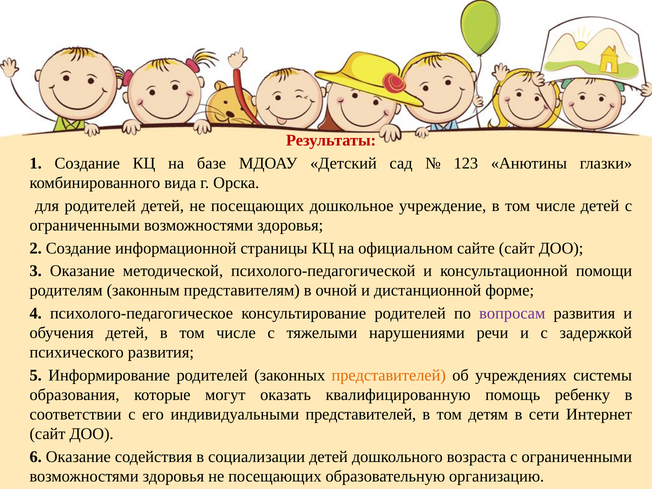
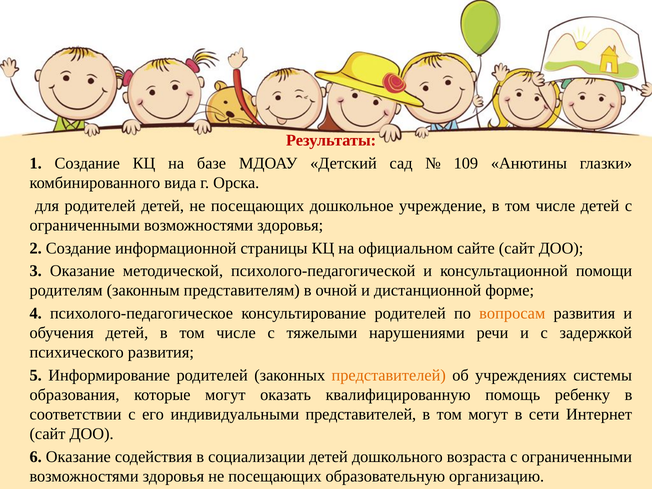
123: 123 -> 109
вопросам colour: purple -> orange
том детям: детям -> могут
